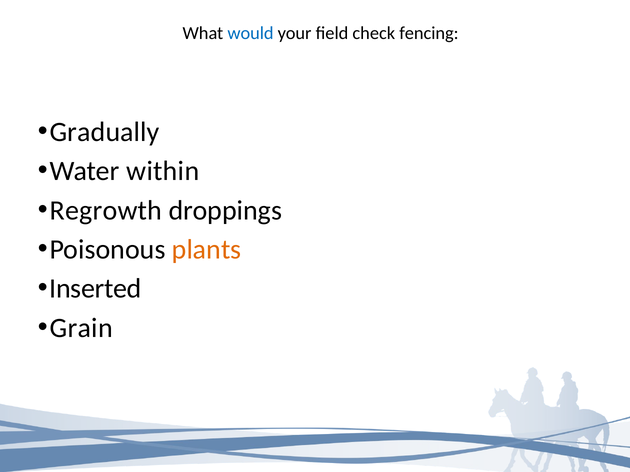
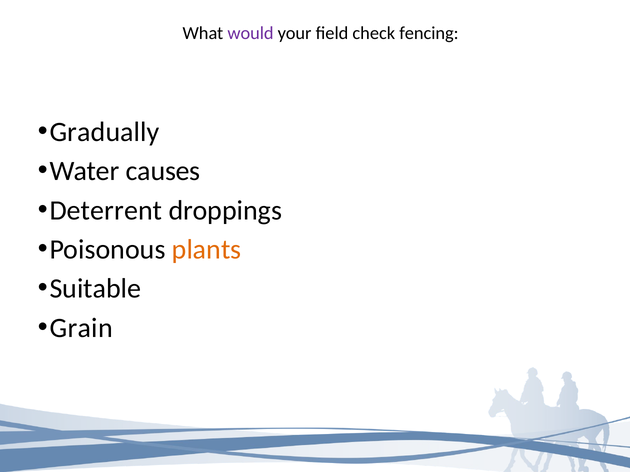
would colour: blue -> purple
within: within -> causes
Regrowth: Regrowth -> Deterrent
Inserted: Inserted -> Suitable
